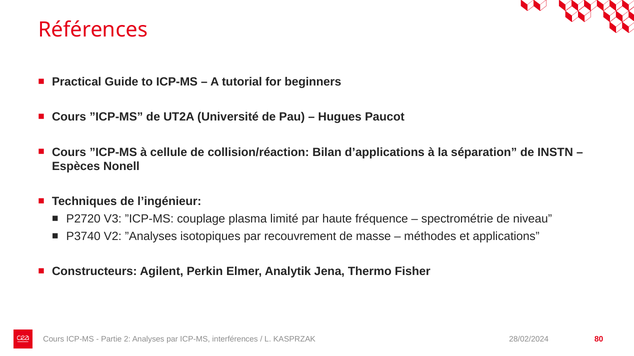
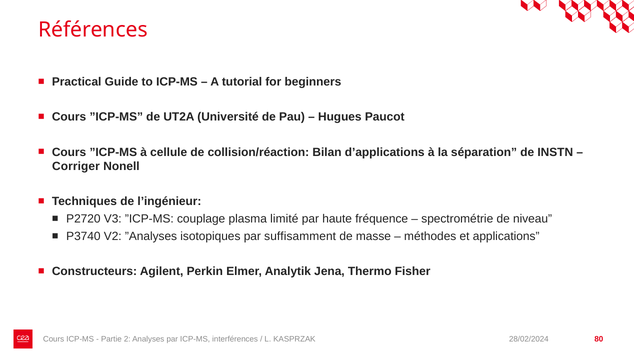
Espèces: Espèces -> Corriger
recouvrement: recouvrement -> suffisamment
